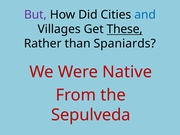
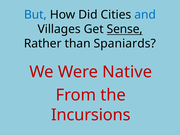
But colour: purple -> blue
These: These -> Sense
Sepulveda: Sepulveda -> Incursions
